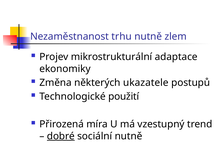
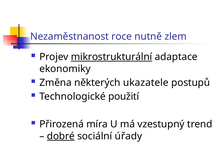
trhu: trhu -> roce
mikrostrukturální underline: none -> present
sociální nutně: nutně -> úřady
